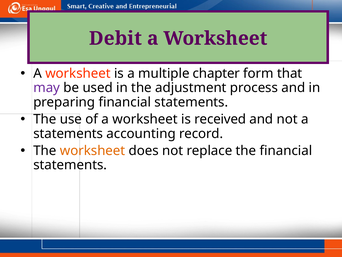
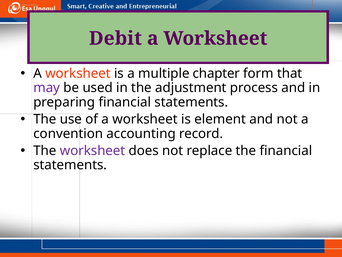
received: received -> element
statements at (68, 133): statements -> convention
worksheet at (93, 150) colour: orange -> purple
